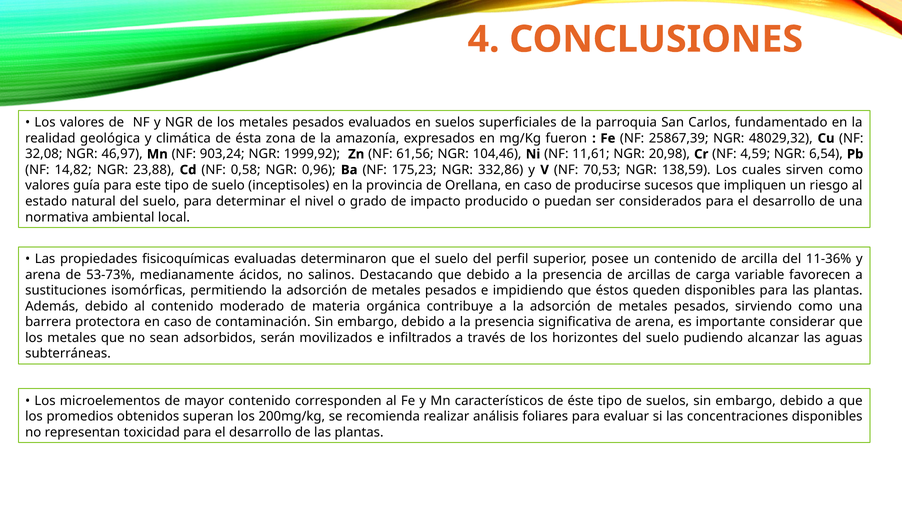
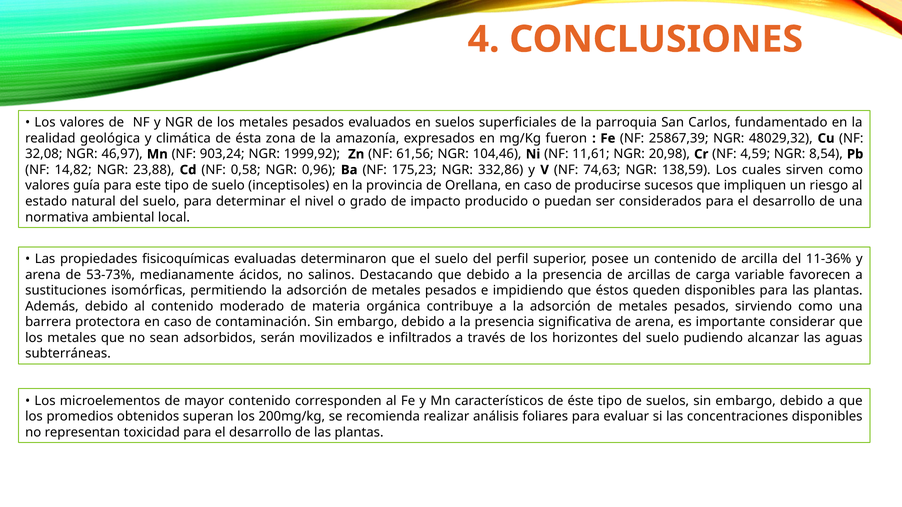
6,54: 6,54 -> 8,54
70,53: 70,53 -> 74,63
